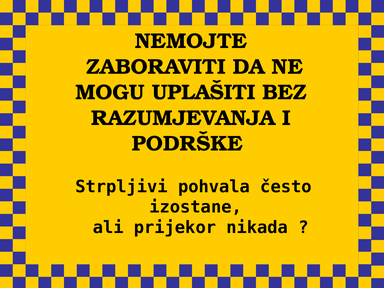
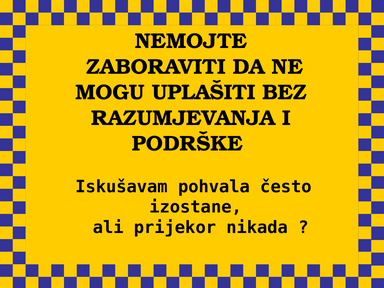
Strpljivi: Strpljivi -> Iskušavam
